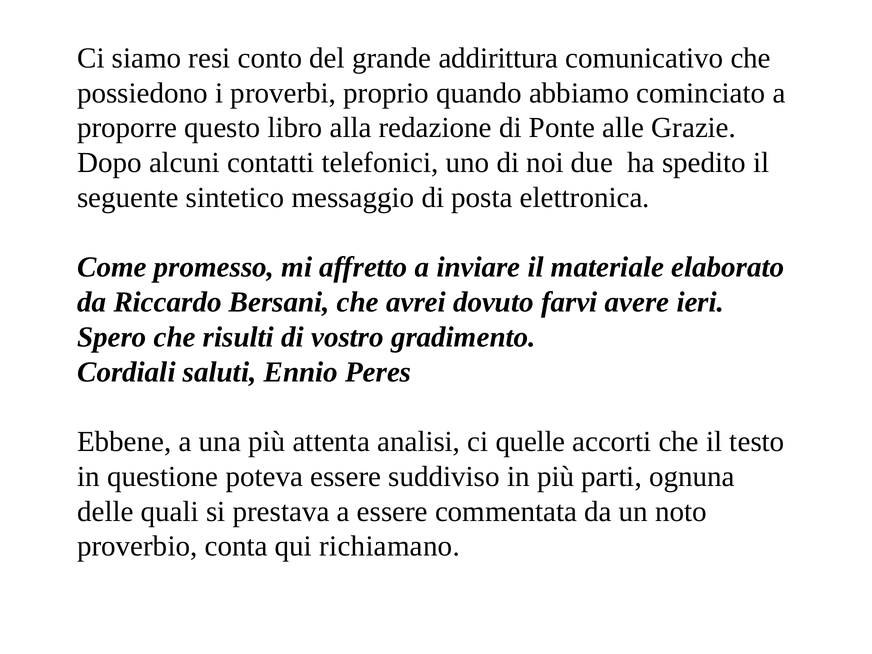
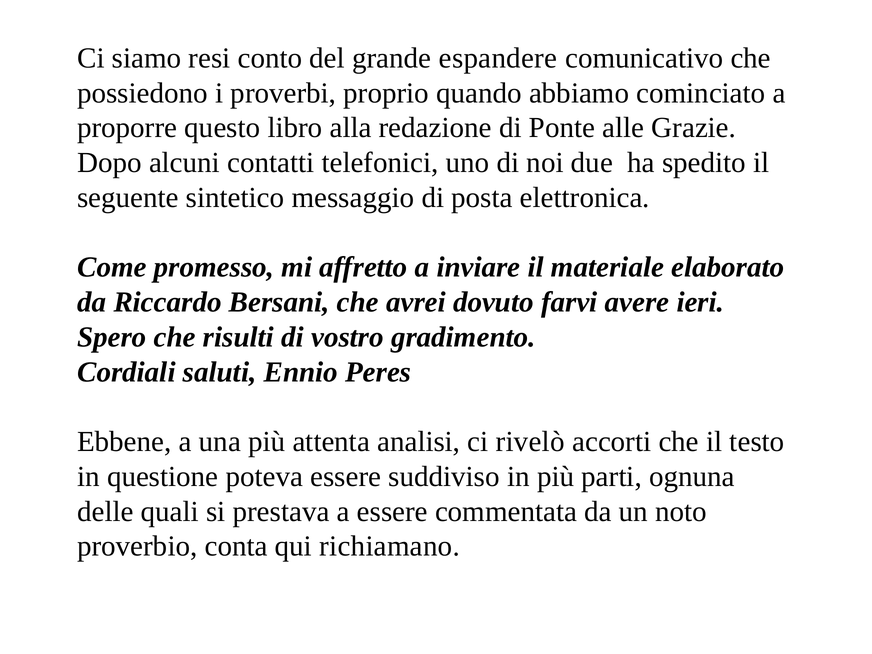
addirittura: addirittura -> espandere
quelle: quelle -> rivelò
